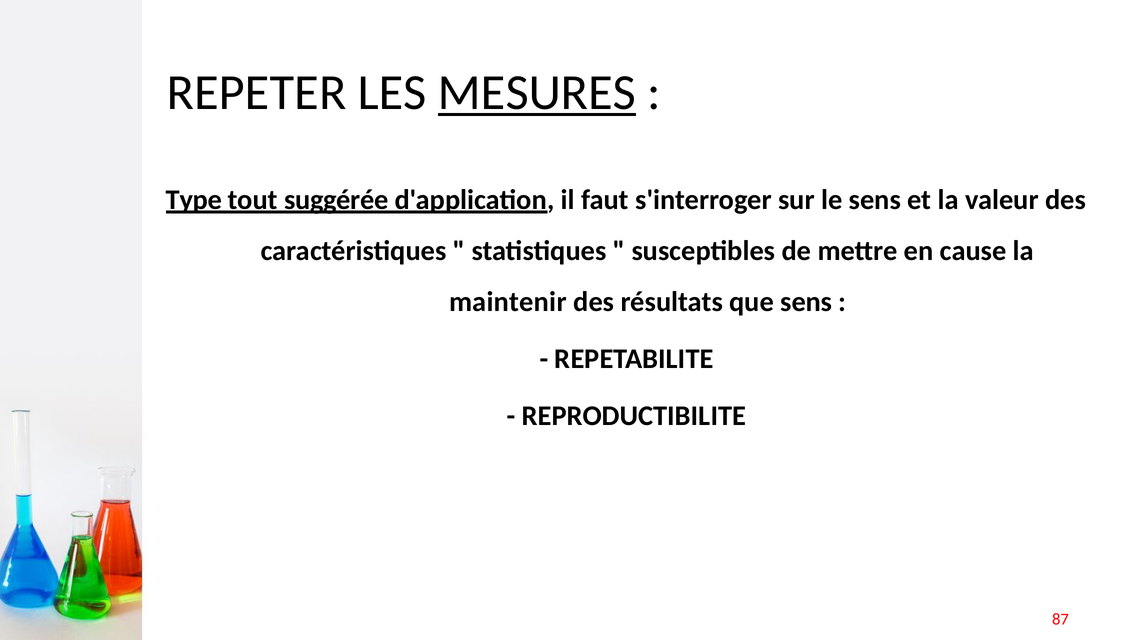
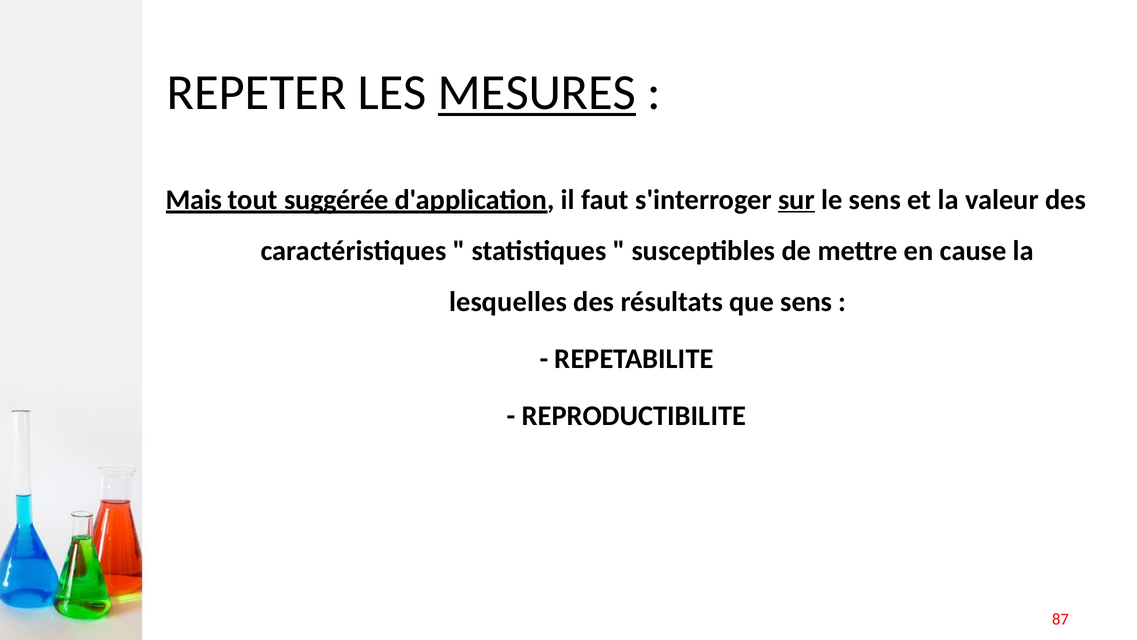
Type: Type -> Mais
sur underline: none -> present
maintenir: maintenir -> lesquelles
